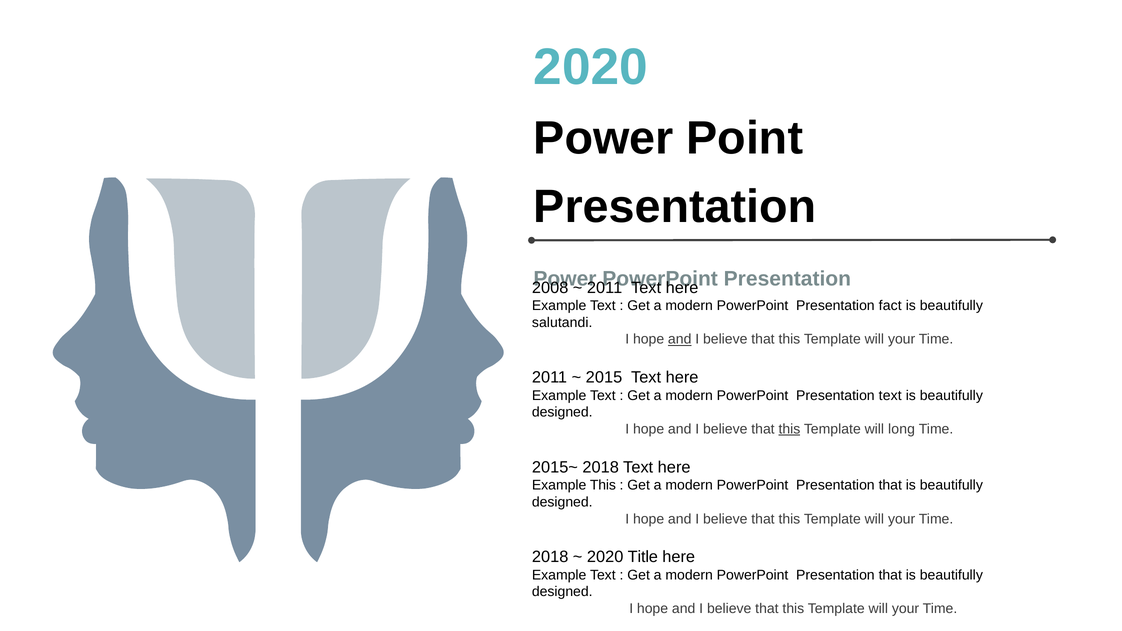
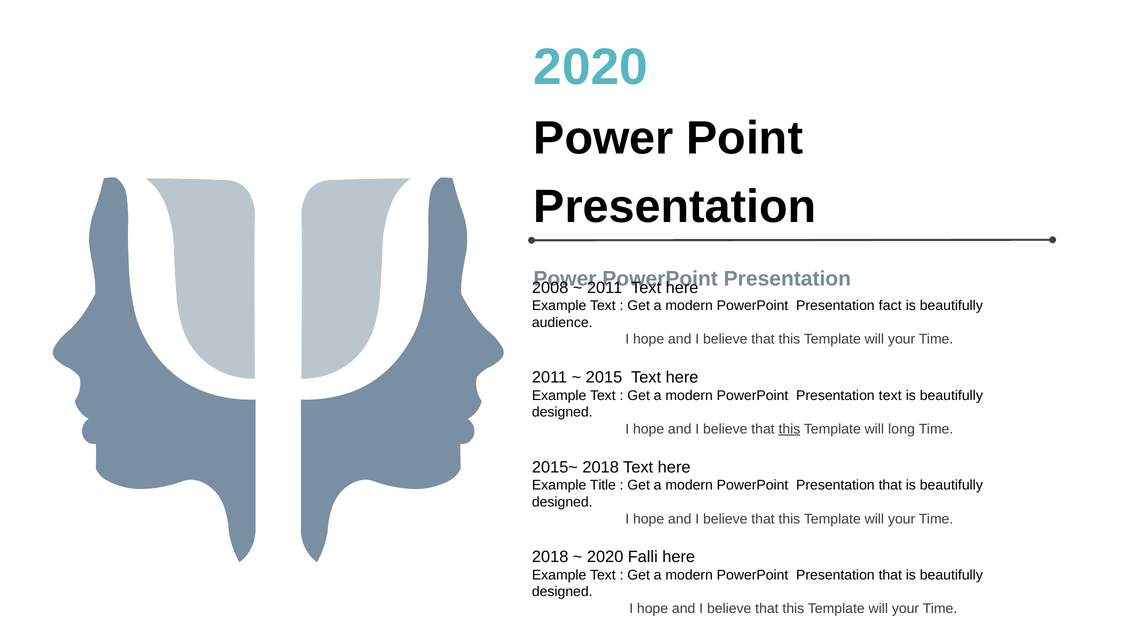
salutandi: salutandi -> audience
and at (680, 339) underline: present -> none
Example This: This -> Title
Title: Title -> Falli
